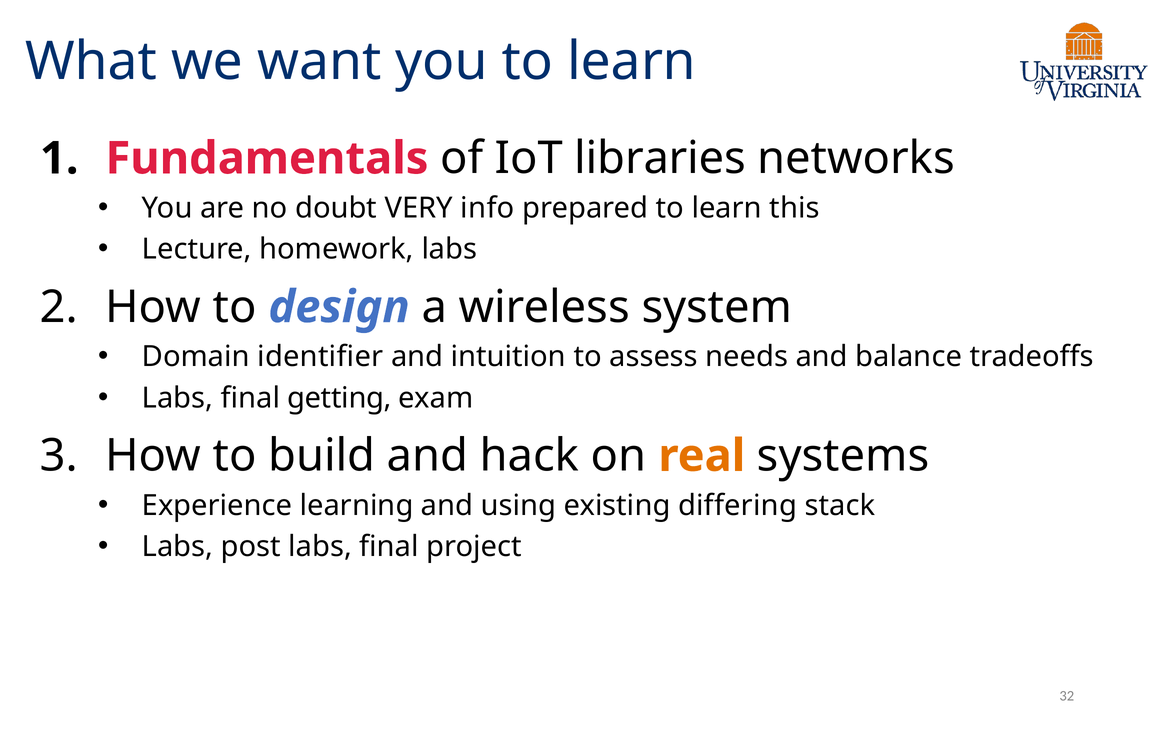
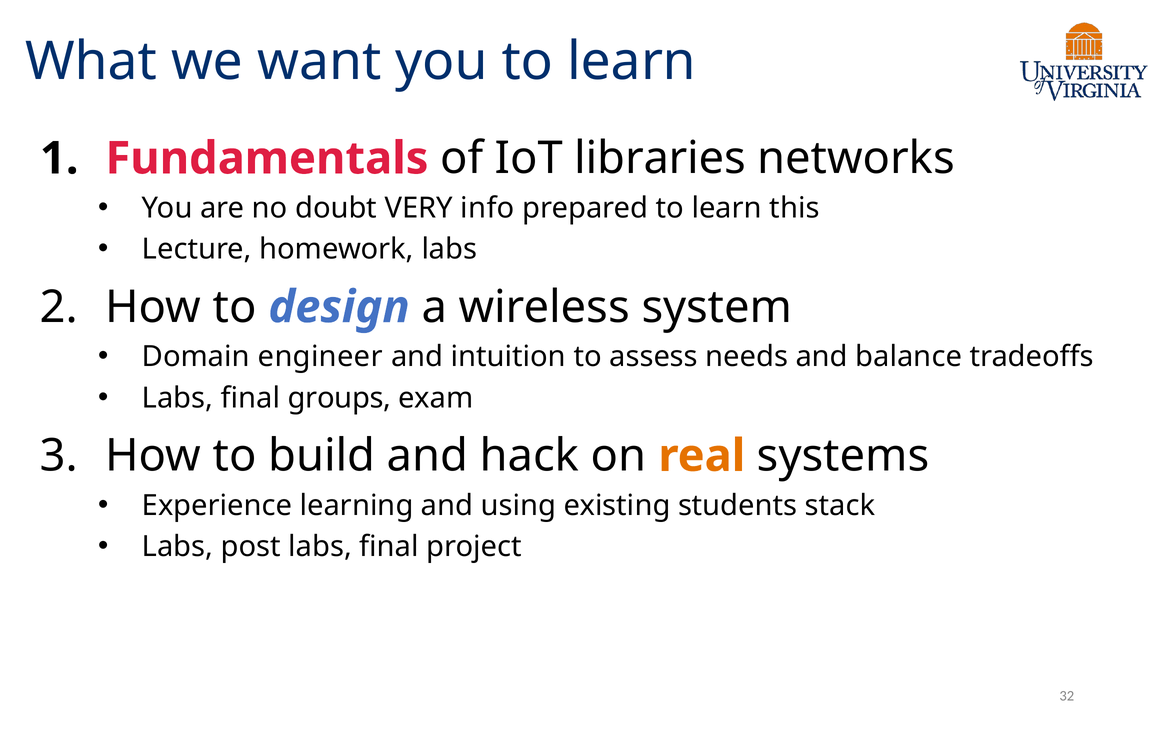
identifier: identifier -> engineer
getting: getting -> groups
differing: differing -> students
